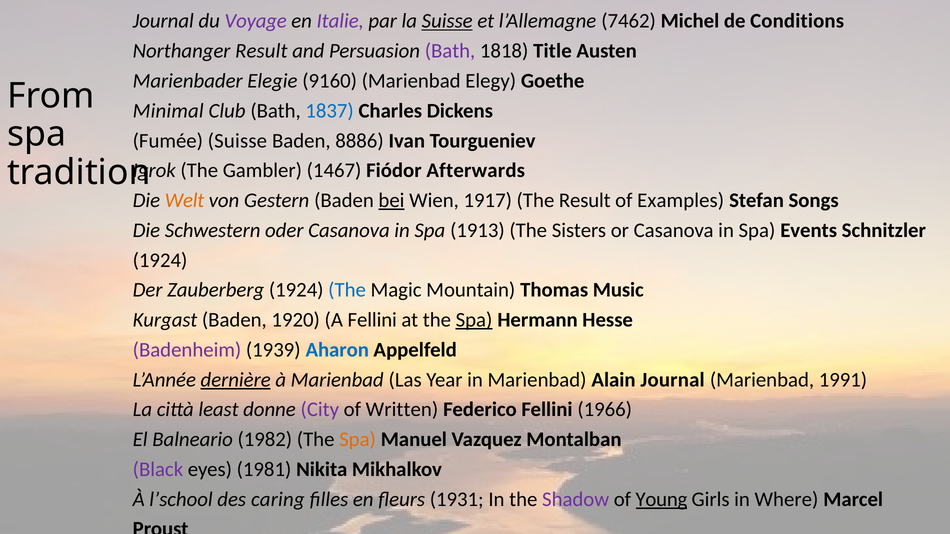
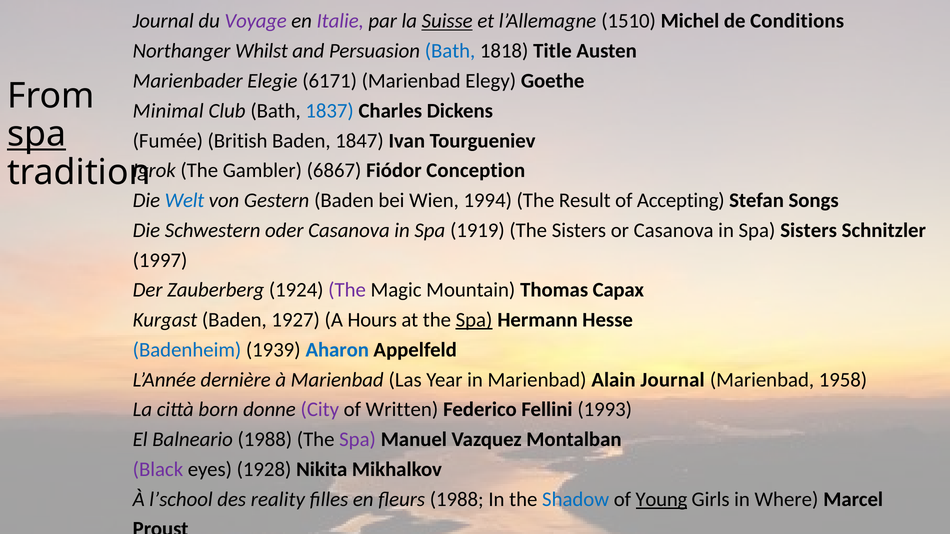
7462: 7462 -> 1510
Northanger Result: Result -> Whilst
Bath at (450, 51) colour: purple -> blue
9160: 9160 -> 6171
spa at (37, 134) underline: none -> present
Fumée Suisse: Suisse -> British
8886: 8886 -> 1847
1467: 1467 -> 6867
Afterwards: Afterwards -> Conception
Welt colour: orange -> blue
bei underline: present -> none
1917: 1917 -> 1994
Examples: Examples -> Accepting
1913: 1913 -> 1919
Spa Events: Events -> Sisters
1924 at (160, 260): 1924 -> 1997
The at (347, 290) colour: blue -> purple
Music: Music -> Capax
1920: 1920 -> 1927
A Fellini: Fellini -> Hours
Badenheim colour: purple -> blue
dernière underline: present -> none
1991: 1991 -> 1958
least: least -> born
1966: 1966 -> 1993
Balneario 1982: 1982 -> 1988
Spa at (358, 440) colour: orange -> purple
1981: 1981 -> 1928
caring: caring -> reality
fleurs 1931: 1931 -> 1988
Shadow colour: purple -> blue
